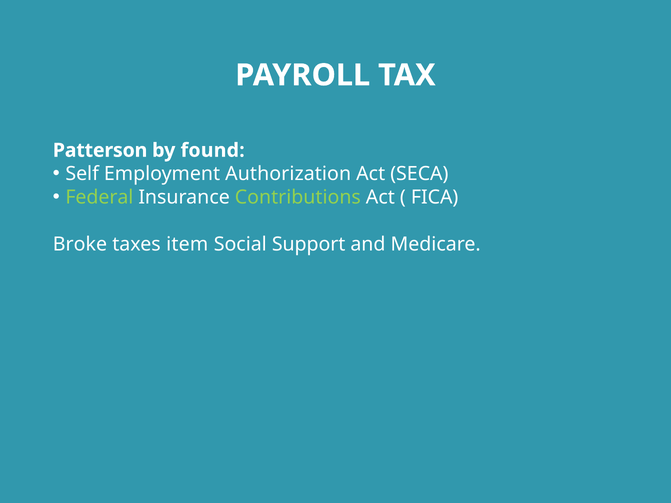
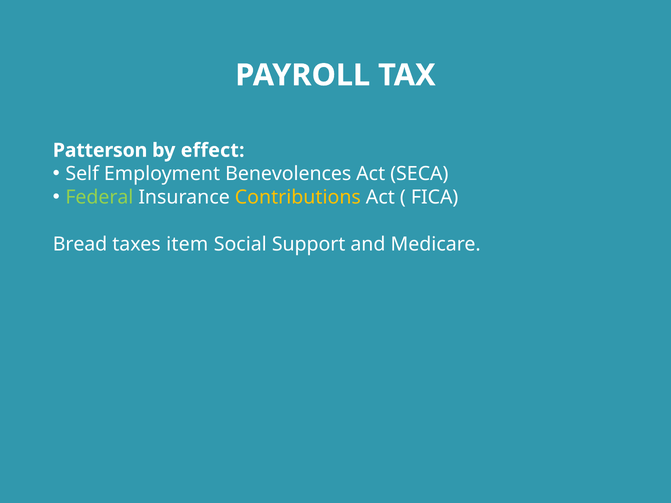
found: found -> effect
Authorization: Authorization -> Benevolences
Contributions colour: light green -> yellow
Broke: Broke -> Bread
